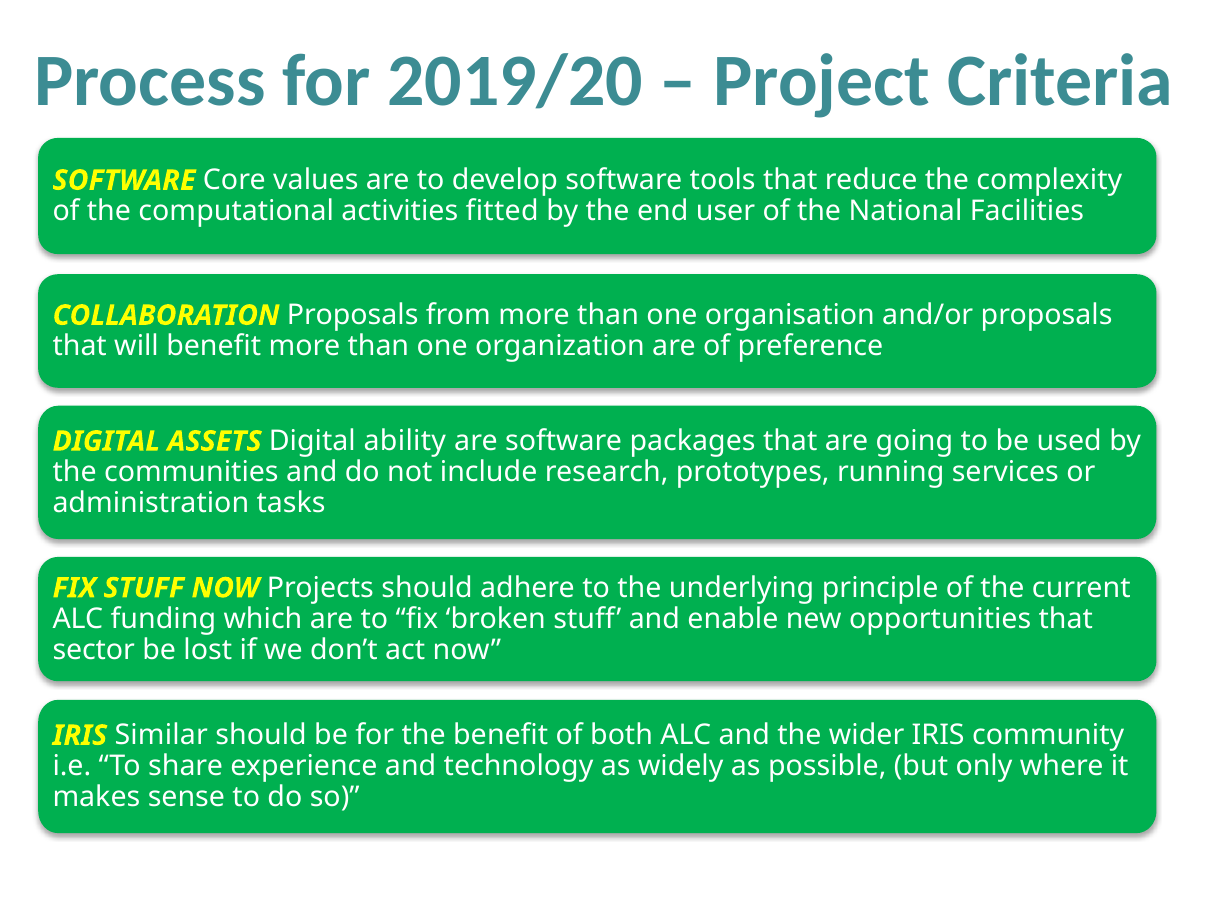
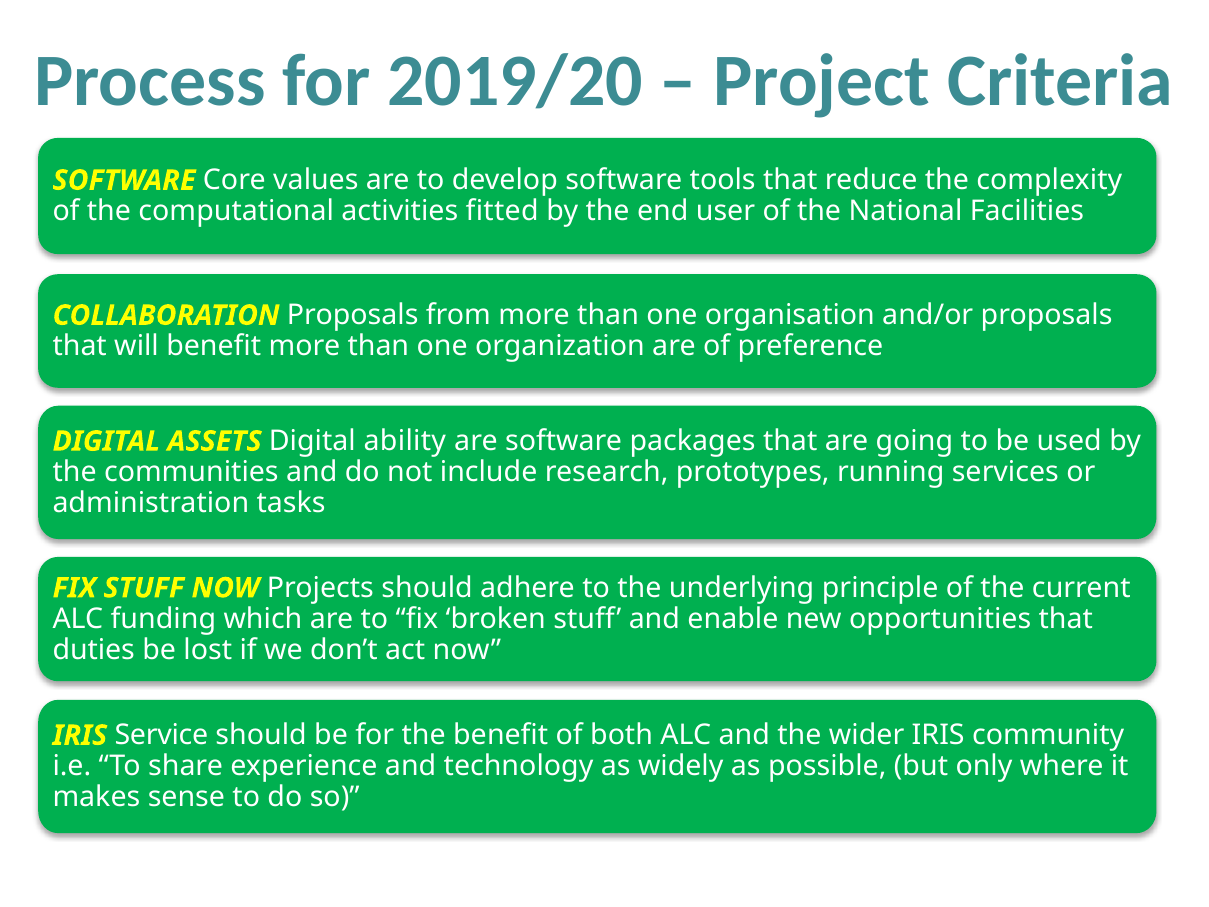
sector: sector -> duties
Similar: Similar -> Service
